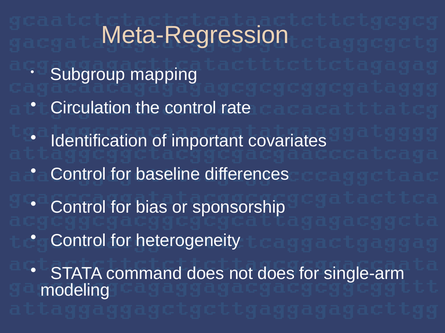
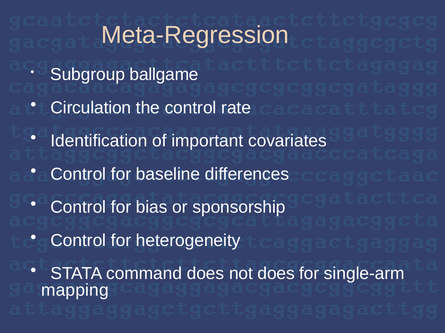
mapping: mapping -> ballgame
modeling: modeling -> mapping
